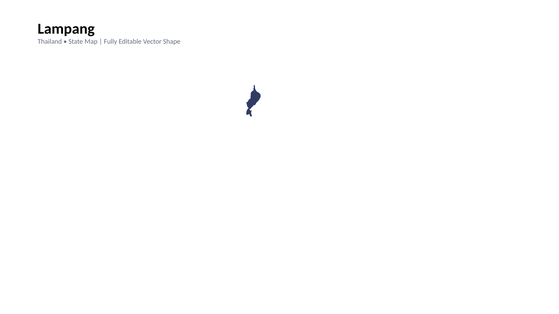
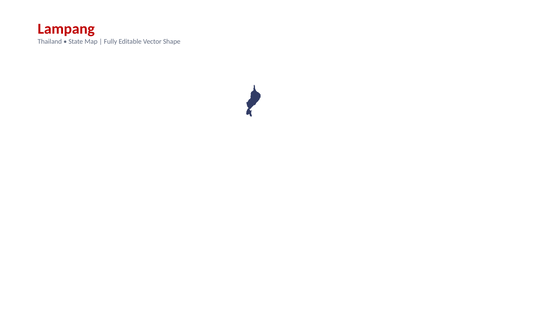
Lampang colour: black -> red
